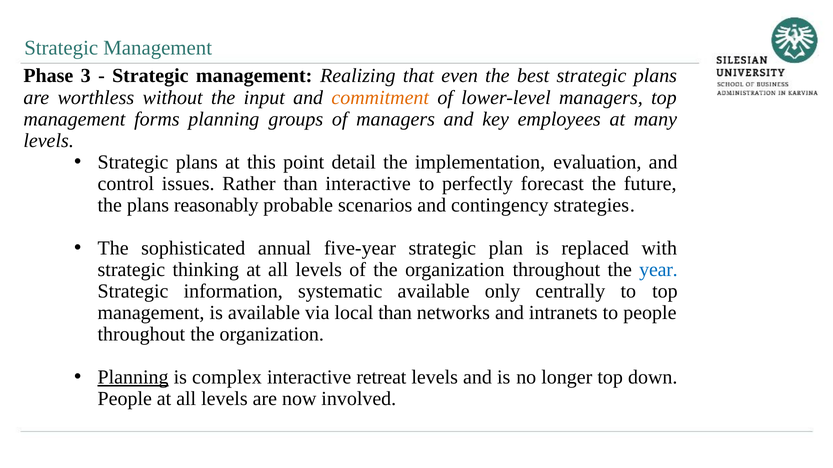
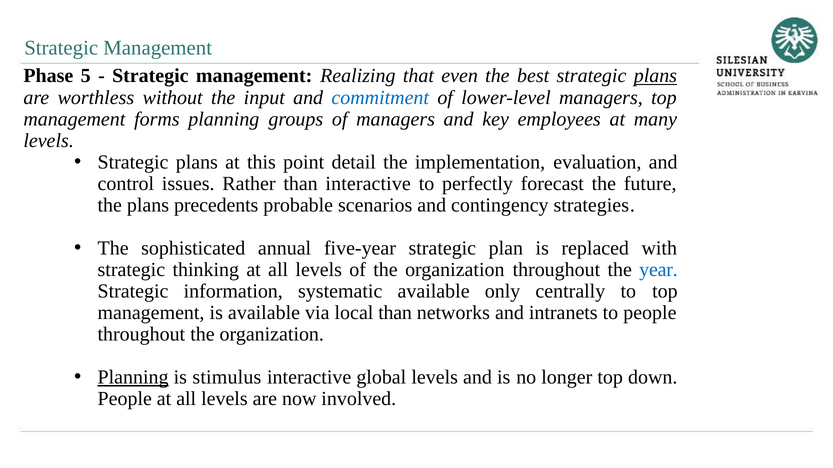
3: 3 -> 5
plans at (655, 76) underline: none -> present
commitment colour: orange -> blue
reasonably: reasonably -> precedents
complex: complex -> stimulus
retreat: retreat -> global
